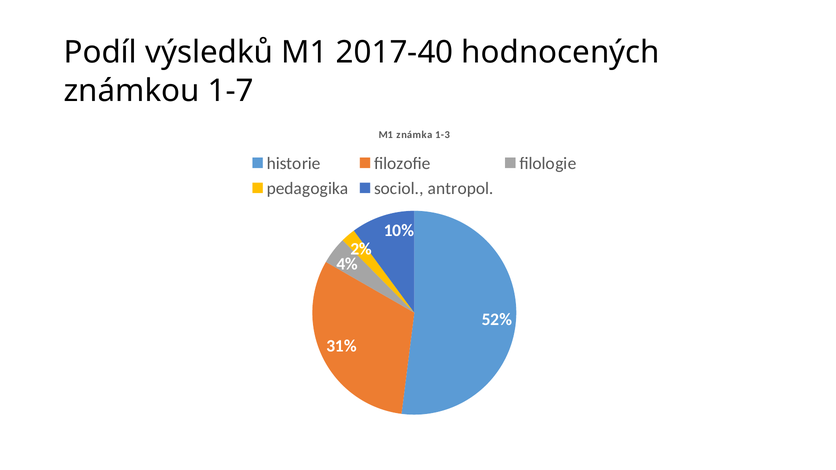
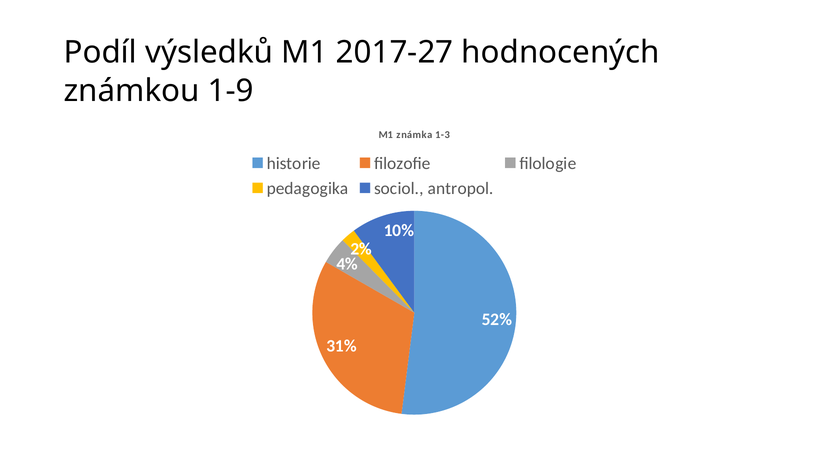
2017-40: 2017-40 -> 2017-27
1-7: 1-7 -> 1-9
